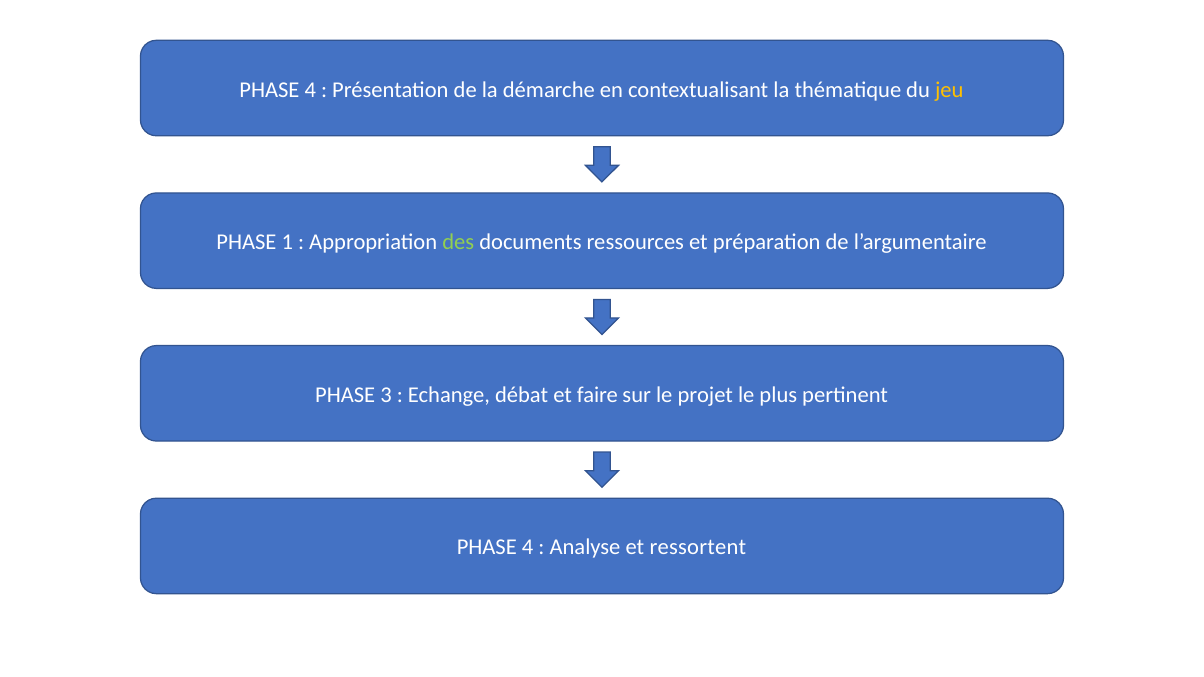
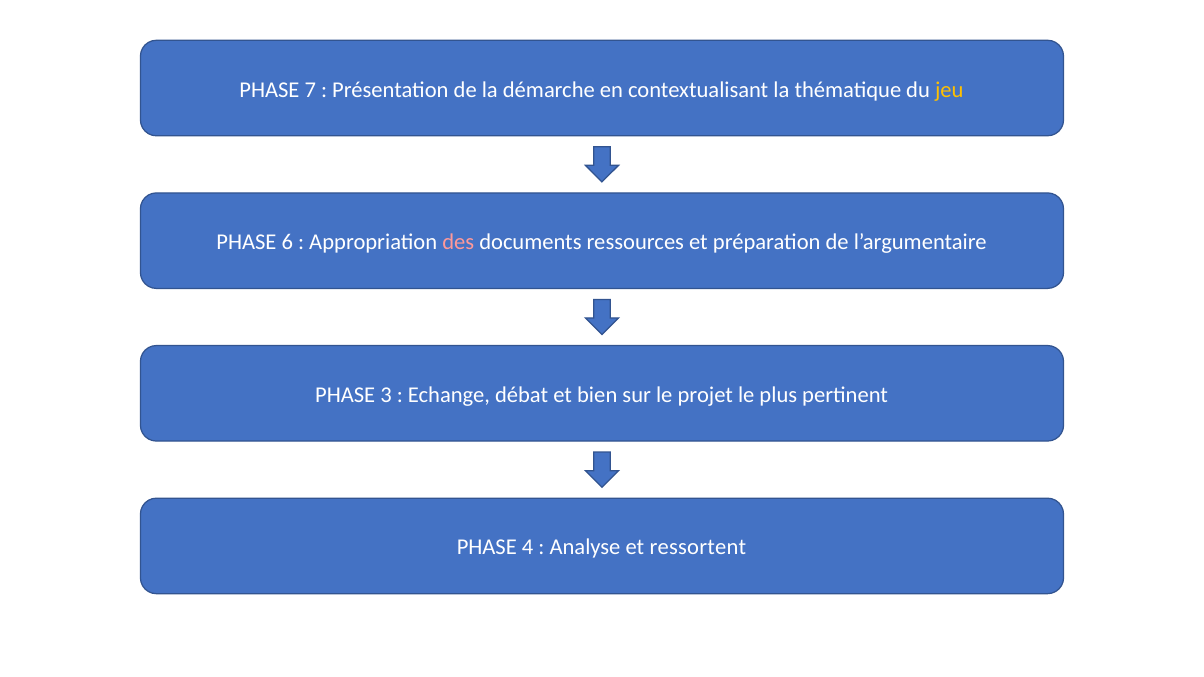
4 at (310, 90): 4 -> 7
1: 1 -> 6
des colour: light green -> pink
faire: faire -> bien
